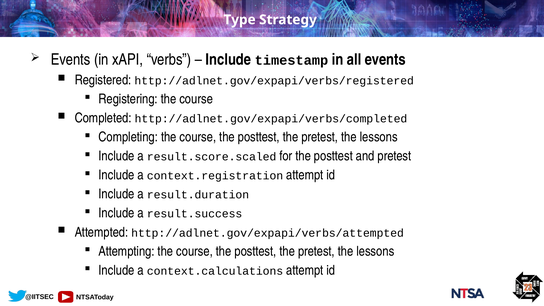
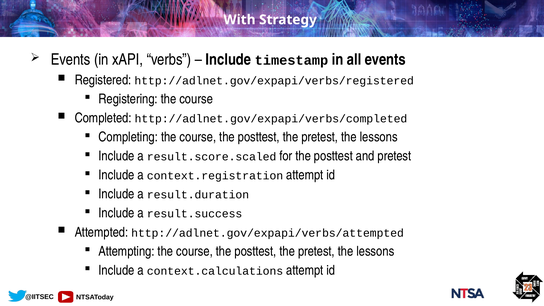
Type: Type -> With
